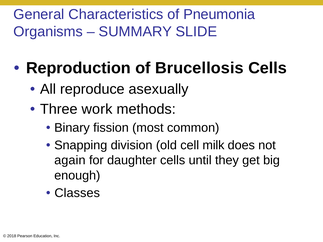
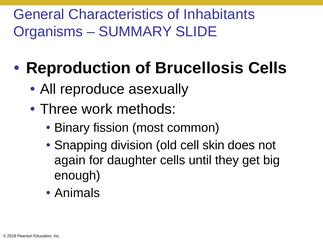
Pneumonia: Pneumonia -> Inhabitants
milk: milk -> skin
Classes: Classes -> Animals
